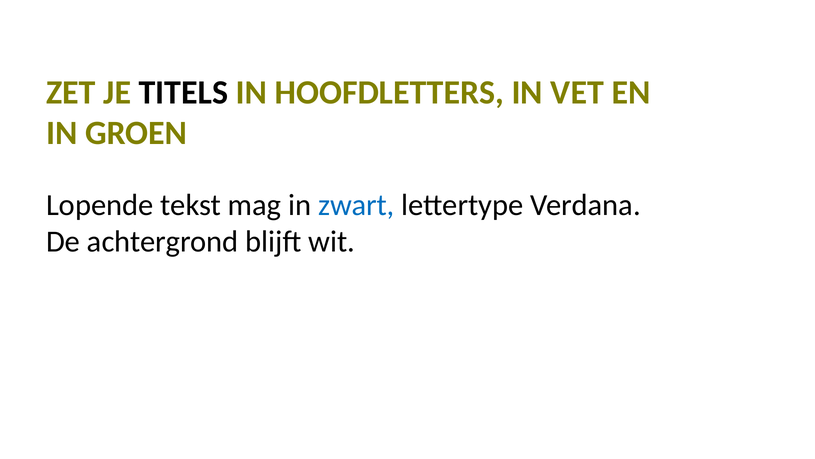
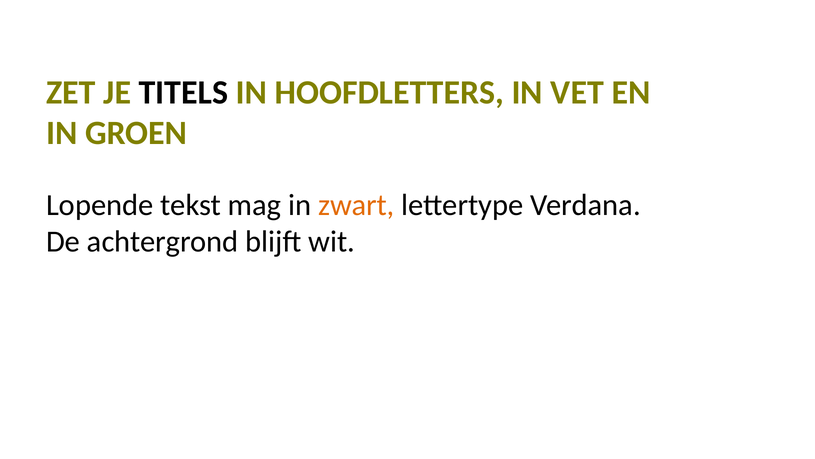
zwart colour: blue -> orange
